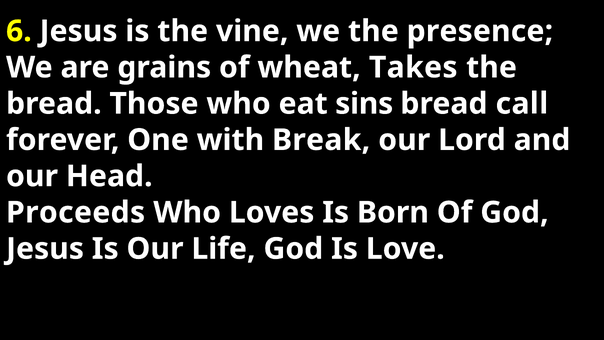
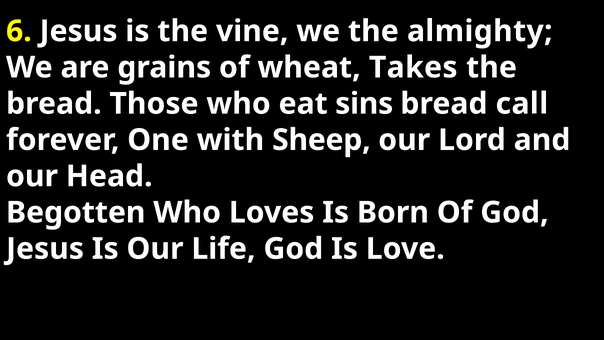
presence: presence -> almighty
Break: Break -> Sheep
Proceeds: Proceeds -> Begotten
